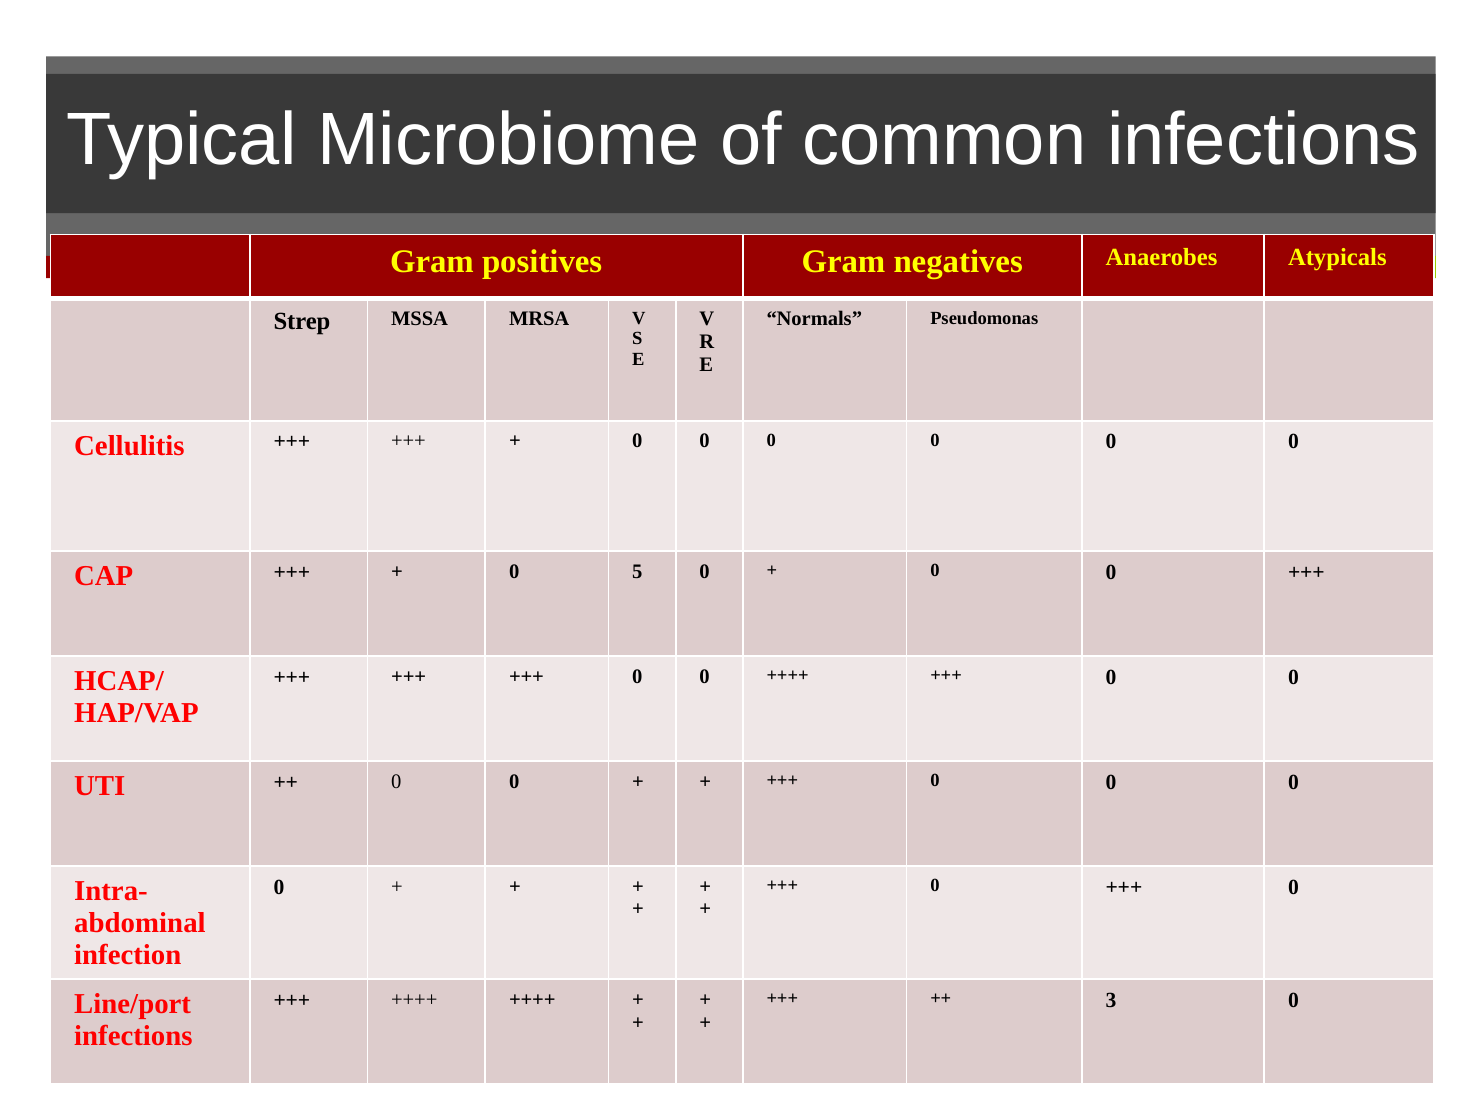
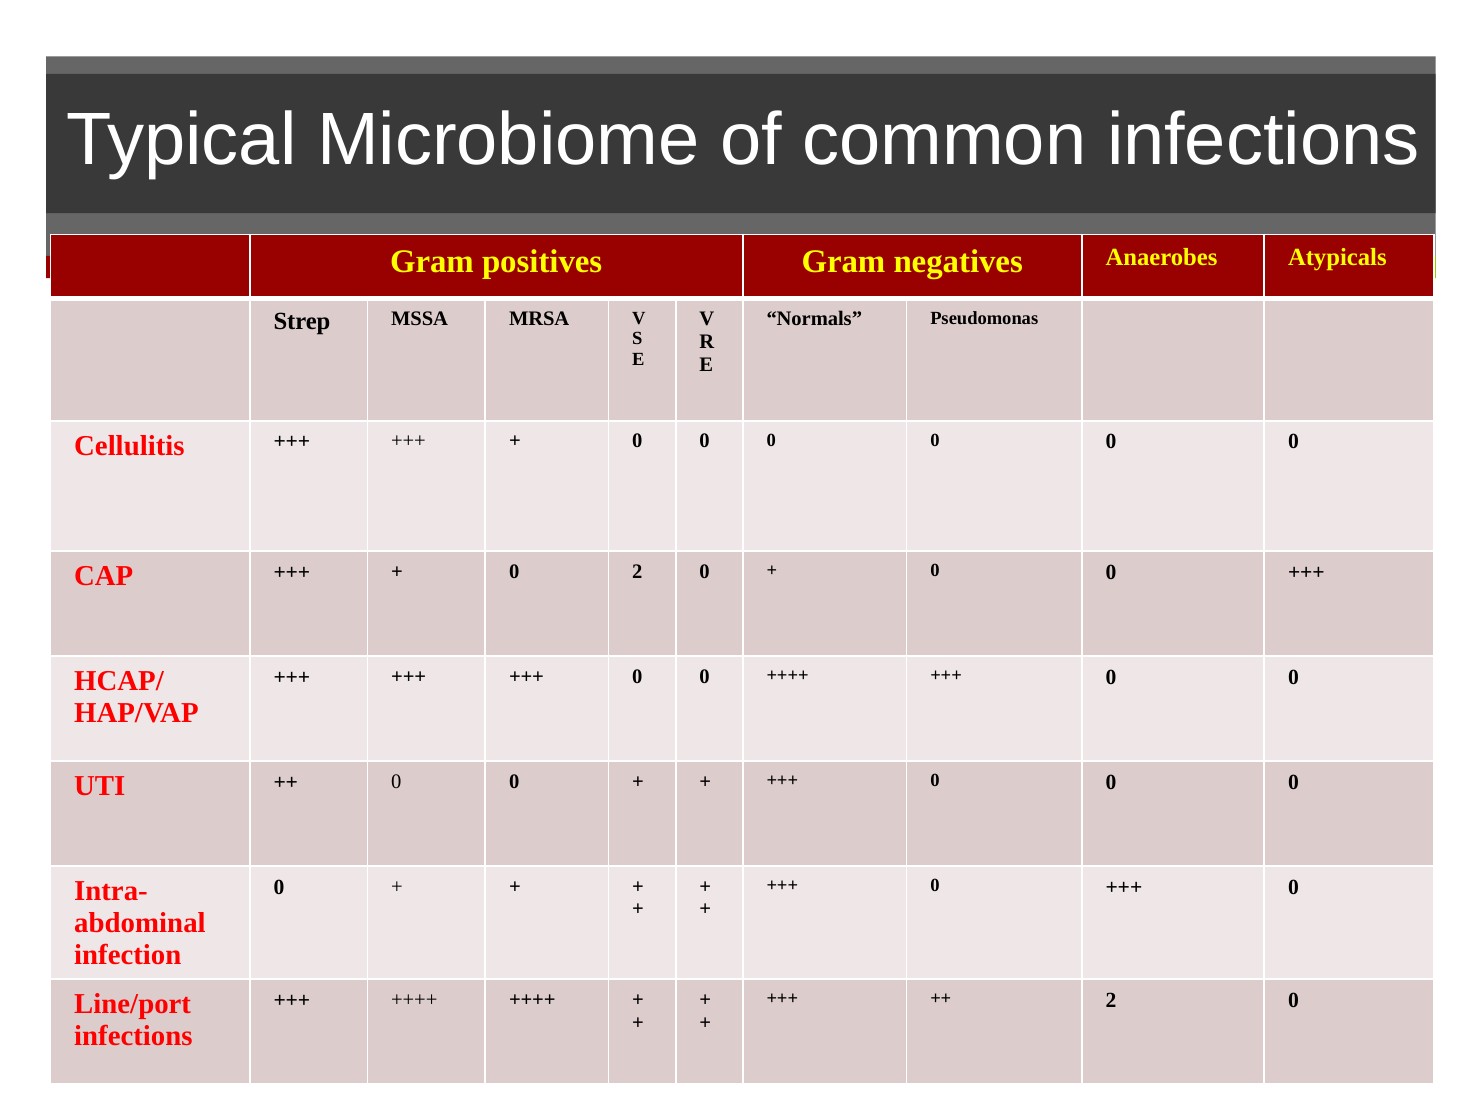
0 5: 5 -> 2
3 at (1111, 1000): 3 -> 2
